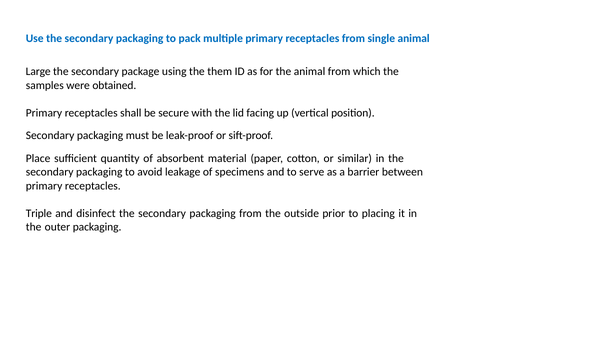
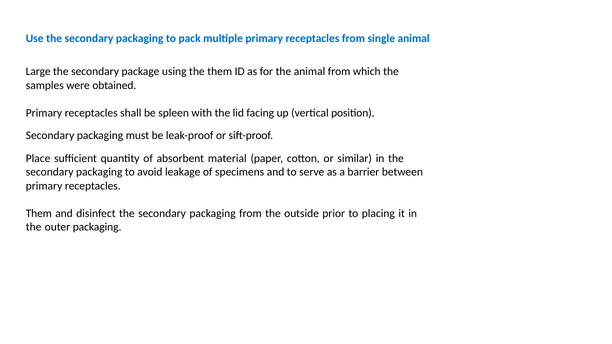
secure: secure -> spleen
Triple at (39, 214): Triple -> Them
